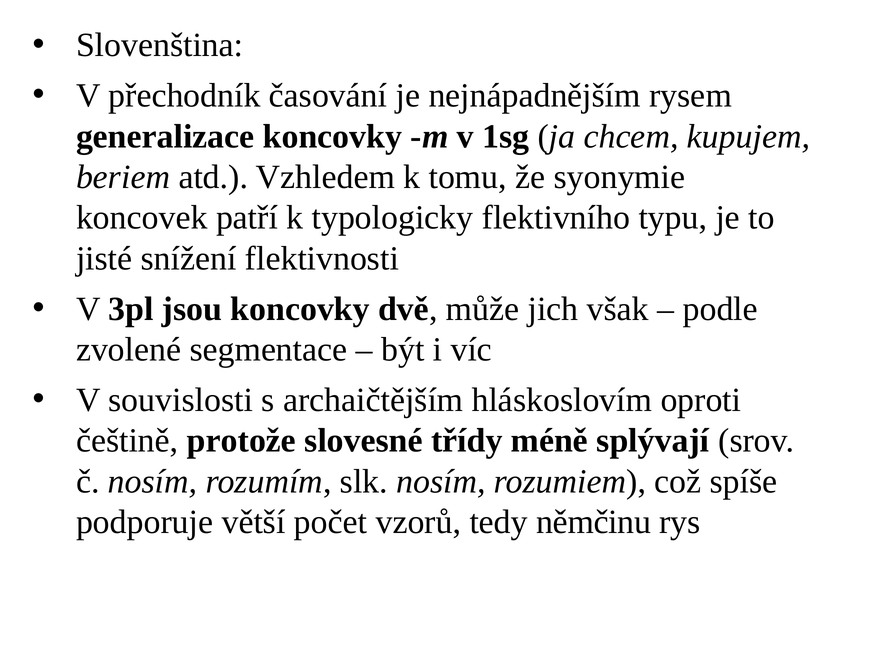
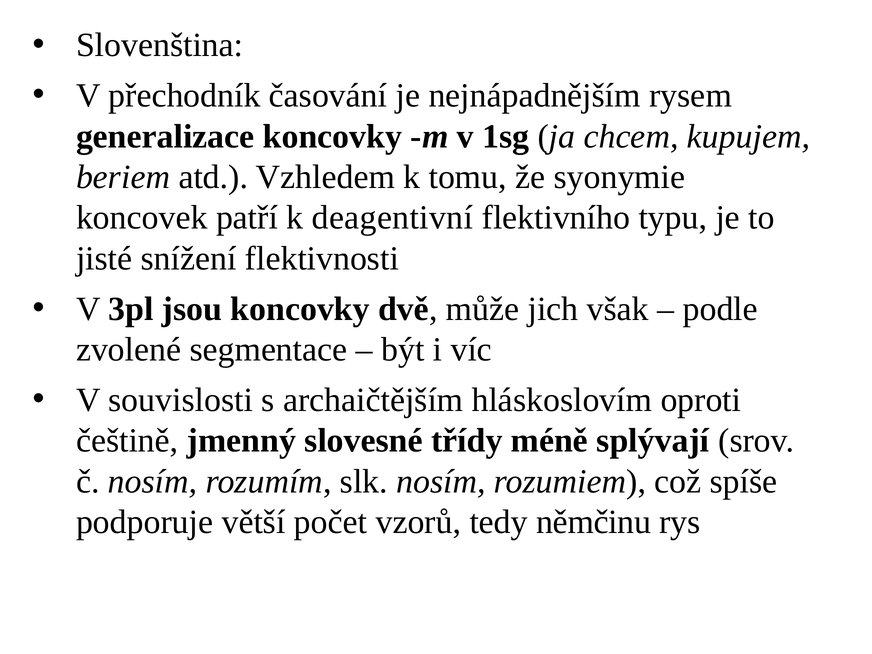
typologicky: typologicky -> deagentivní
protože: protože -> jmenný
